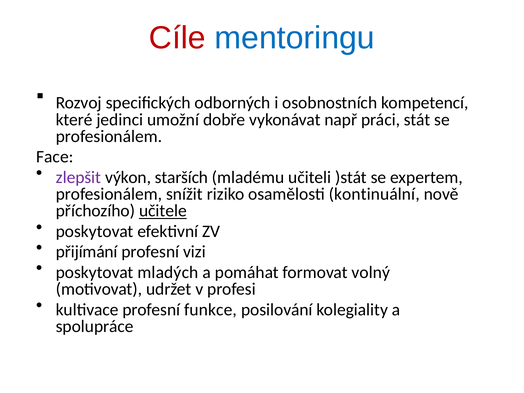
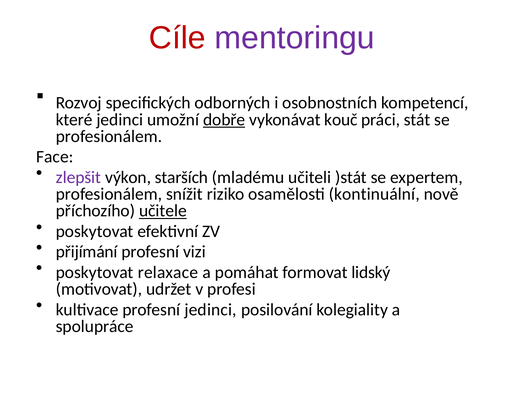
mentoringu colour: blue -> purple
dobře underline: none -> present
např: např -> kouč
mladých: mladých -> relaxace
volný: volný -> lidský
profesní funkce: funkce -> jedinci
